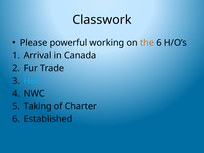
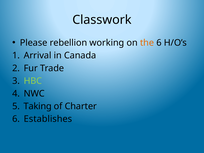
powerful: powerful -> rebellion
HBC colour: light blue -> light green
Established: Established -> Establishes
